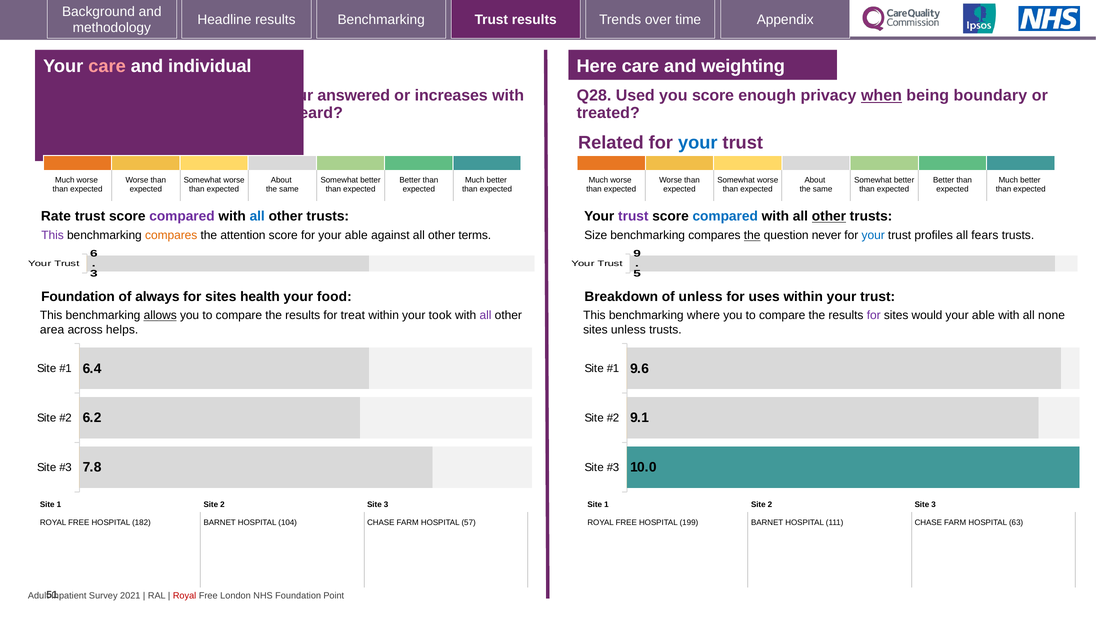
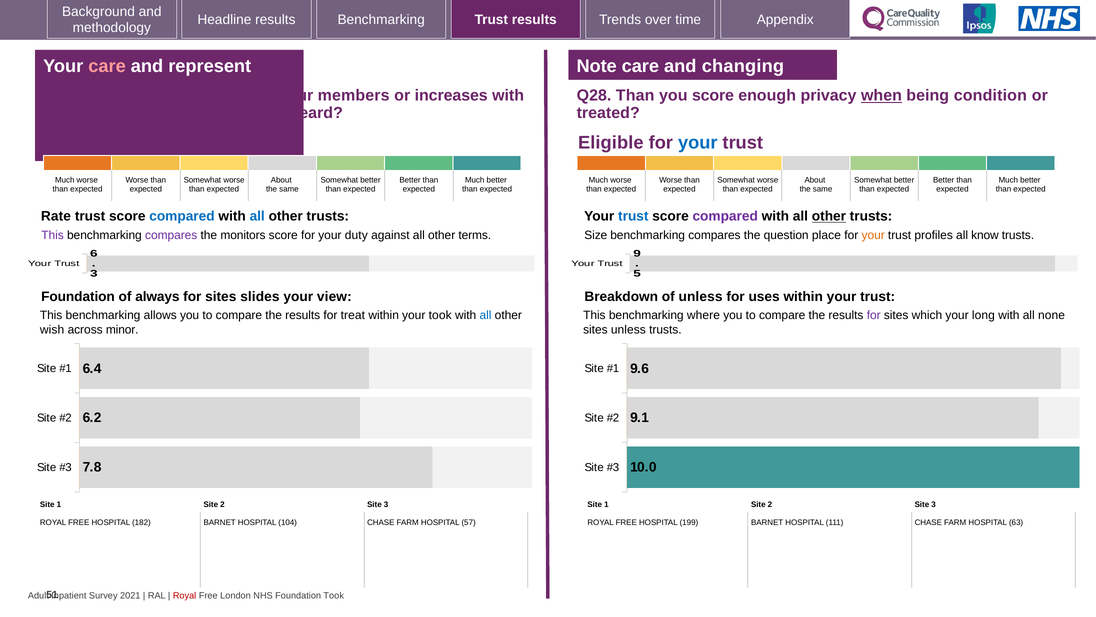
individual: individual -> represent
Here: Here -> Note
weighting: weighting -> changing
answered: answered -> members
Q28 Used: Used -> Than
boundary: boundary -> condition
Related: Related -> Eligible
compared at (182, 216) colour: purple -> blue
trust at (633, 216) colour: purple -> blue
compared at (725, 216) colour: blue -> purple
compares at (171, 235) colour: orange -> purple
attention: attention -> monitors
for your able: able -> duty
the at (752, 235) underline: present -> none
never: never -> place
your at (873, 235) colour: blue -> orange
fears: fears -> know
health: health -> slides
food: food -> view
allows underline: present -> none
all at (486, 315) colour: purple -> blue
would: would -> which
able at (983, 315): able -> long
area: area -> wish
helps: helps -> minor
Point at (334, 595): Point -> Took
